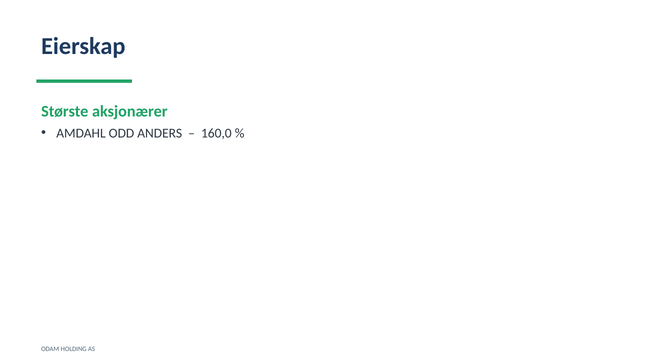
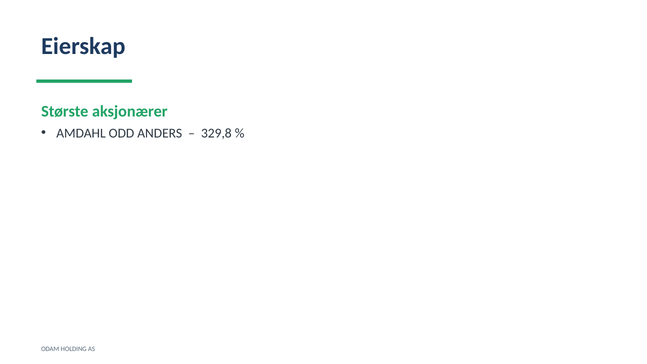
160,0: 160,0 -> 329,8
